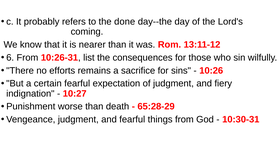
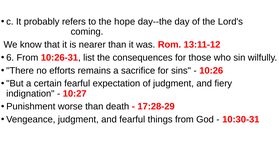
done: done -> hope
65:28-29: 65:28-29 -> 17:28-29
